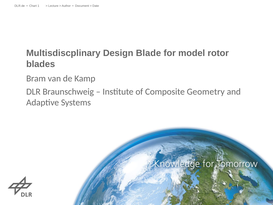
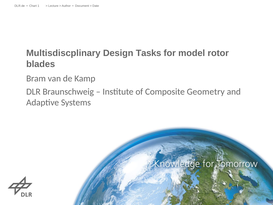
Blade: Blade -> Tasks
